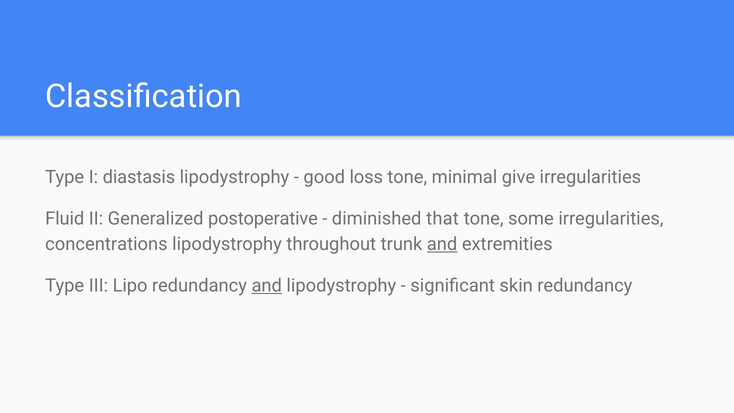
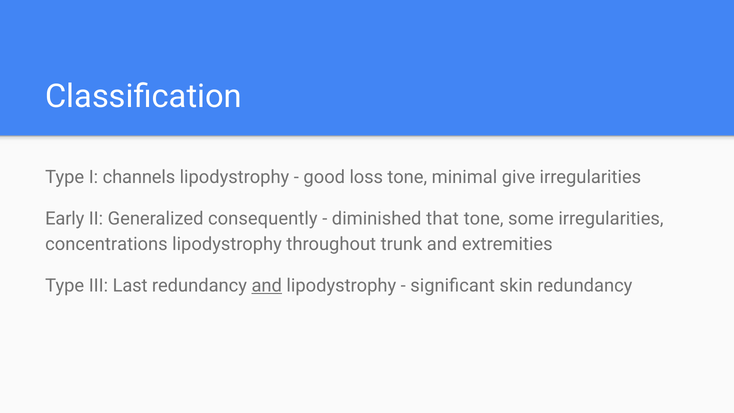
diastasis: diastasis -> channels
Fluid: Fluid -> Early
postoperative: postoperative -> consequently
and at (442, 244) underline: present -> none
Lipo: Lipo -> Last
